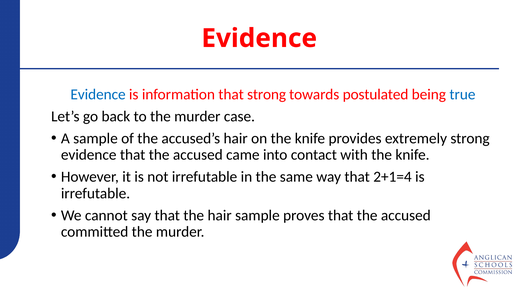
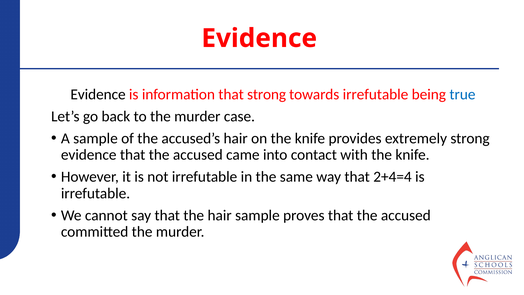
Evidence at (98, 94) colour: blue -> black
towards postulated: postulated -> irrefutable
2+1=4: 2+1=4 -> 2+4=4
